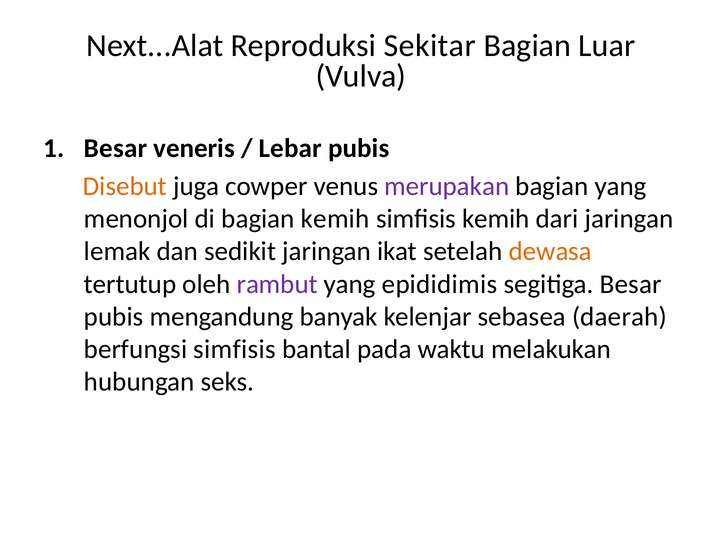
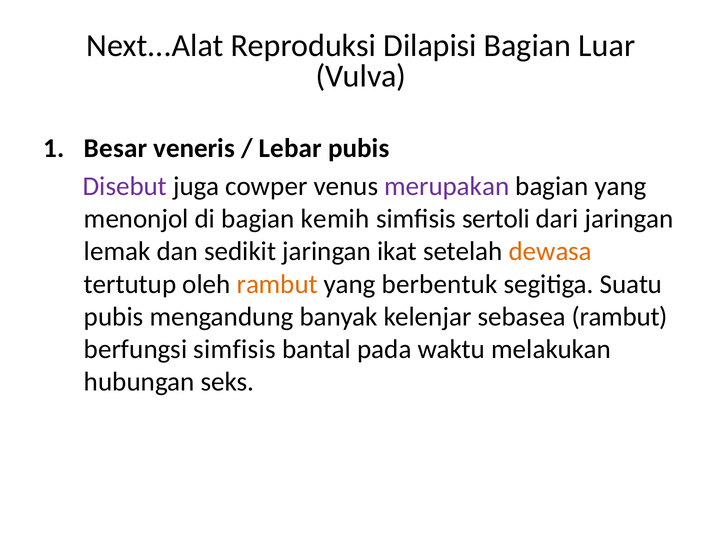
Sekitar: Sekitar -> Dilapisi
Disebut colour: orange -> purple
simfisis kemih: kemih -> sertoli
rambut at (277, 284) colour: purple -> orange
epididimis: epididimis -> berbentuk
segitiga Besar: Besar -> Suatu
sebasea daerah: daerah -> rambut
